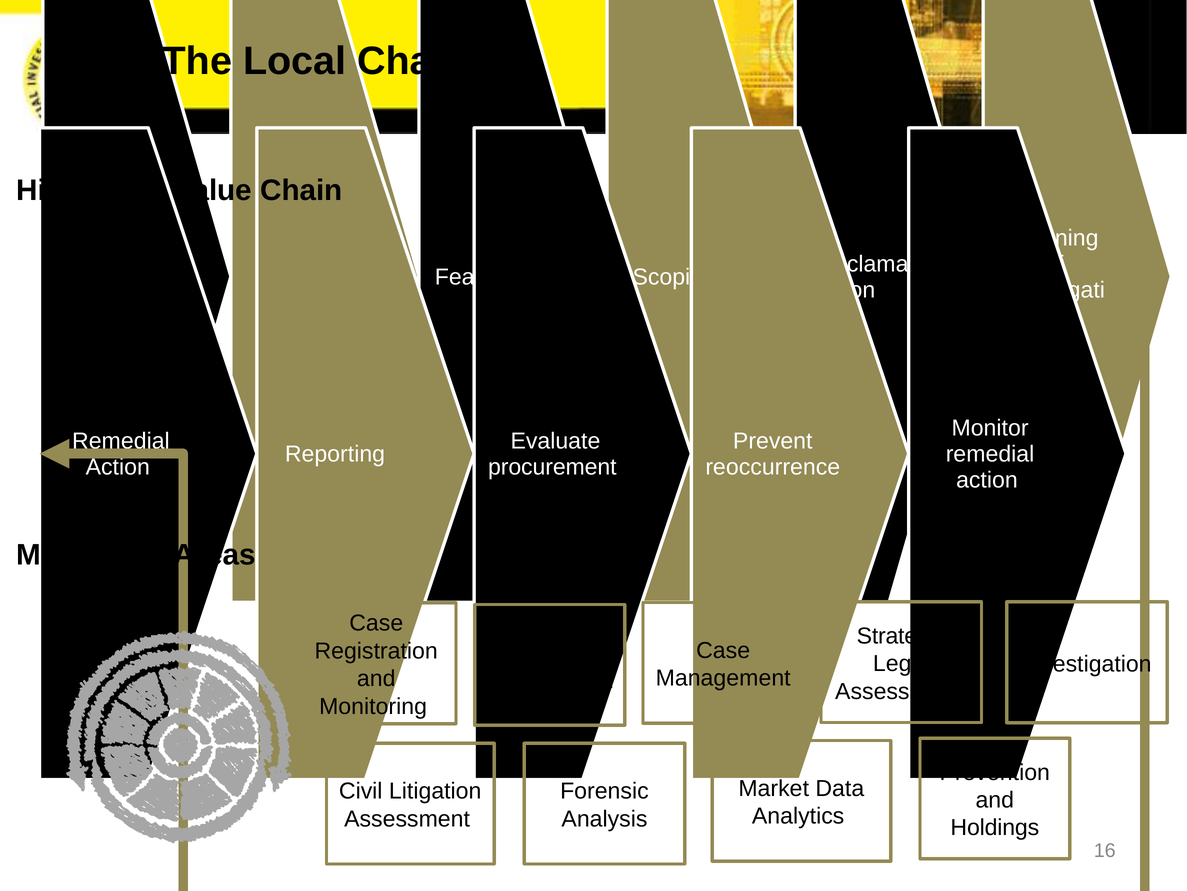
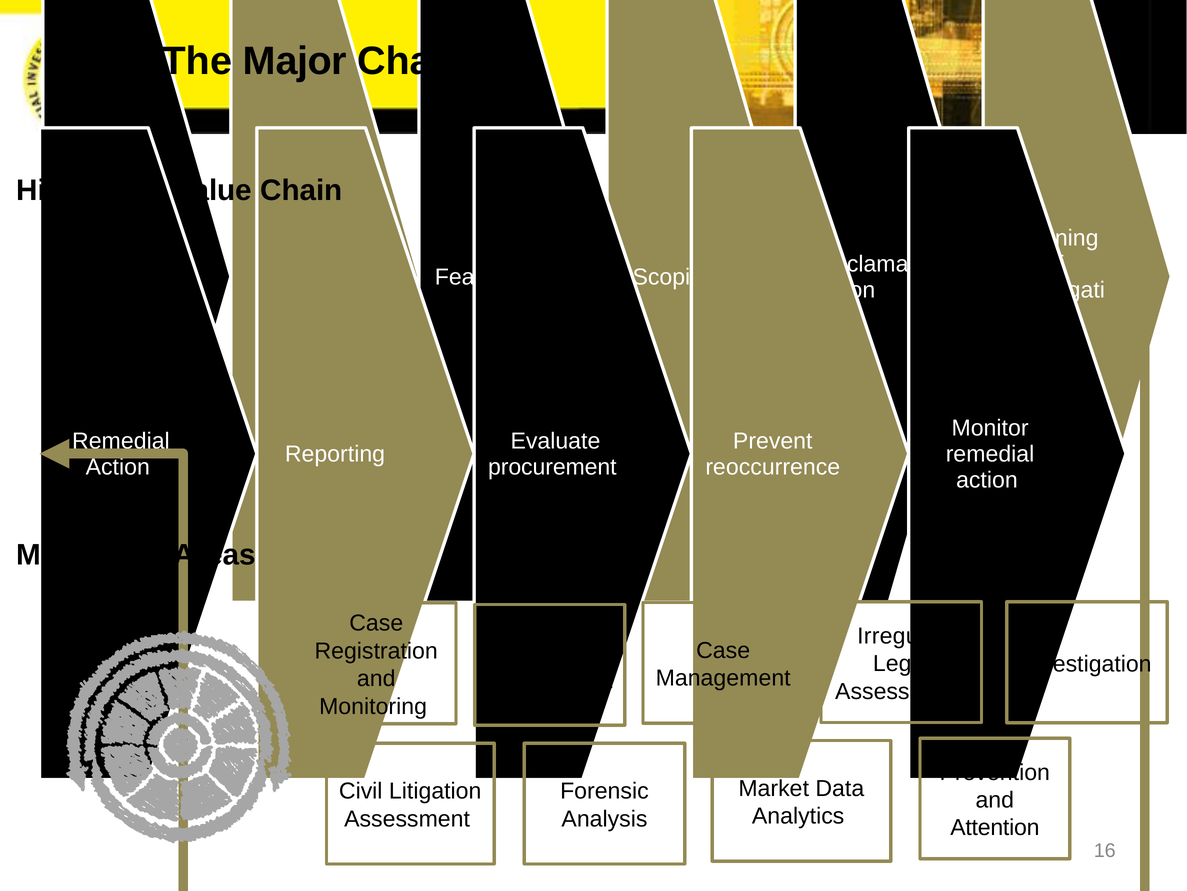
Local: Local -> Major
Strategic: Strategic -> Irregular
Holdings: Holdings -> Attention
